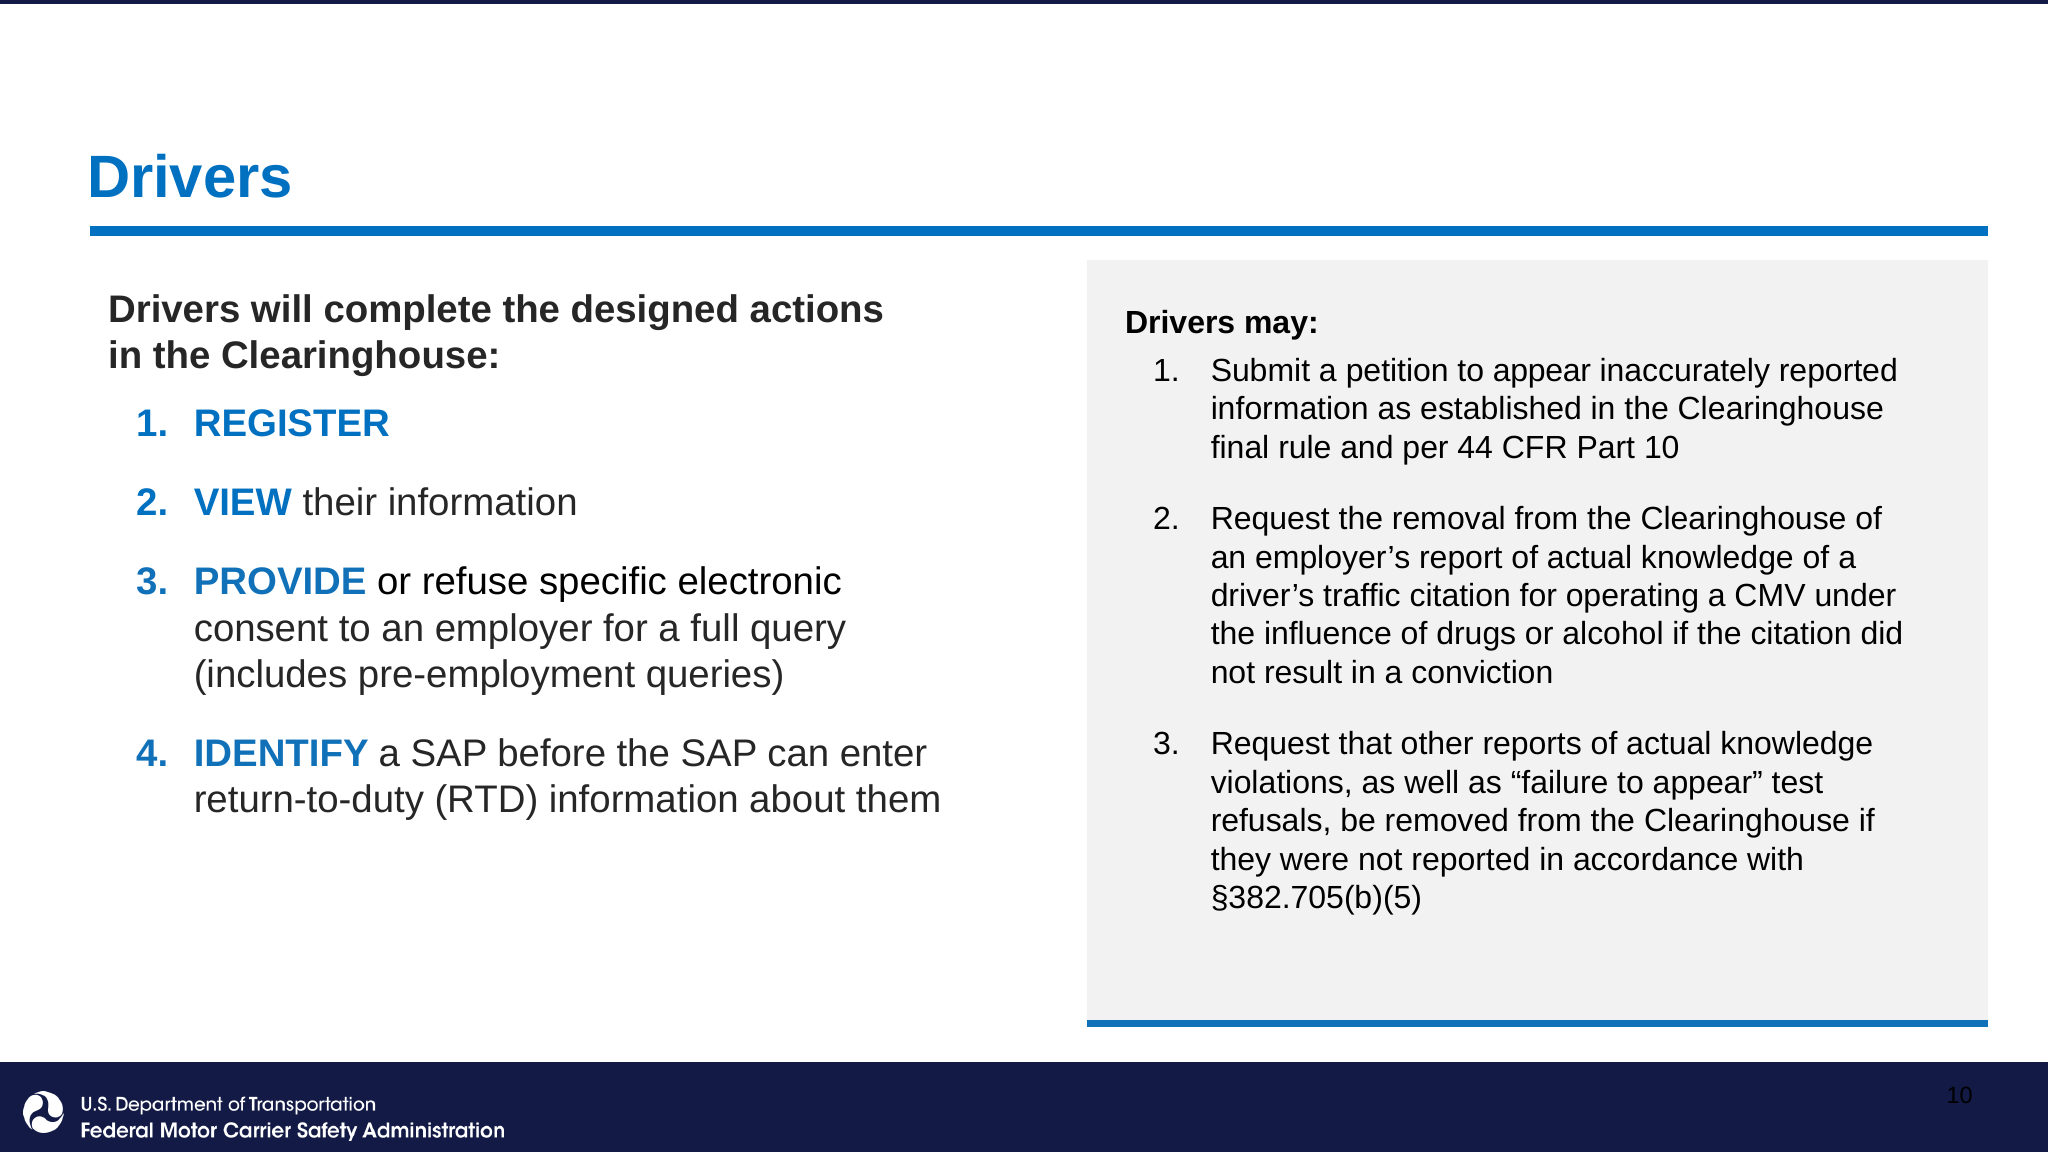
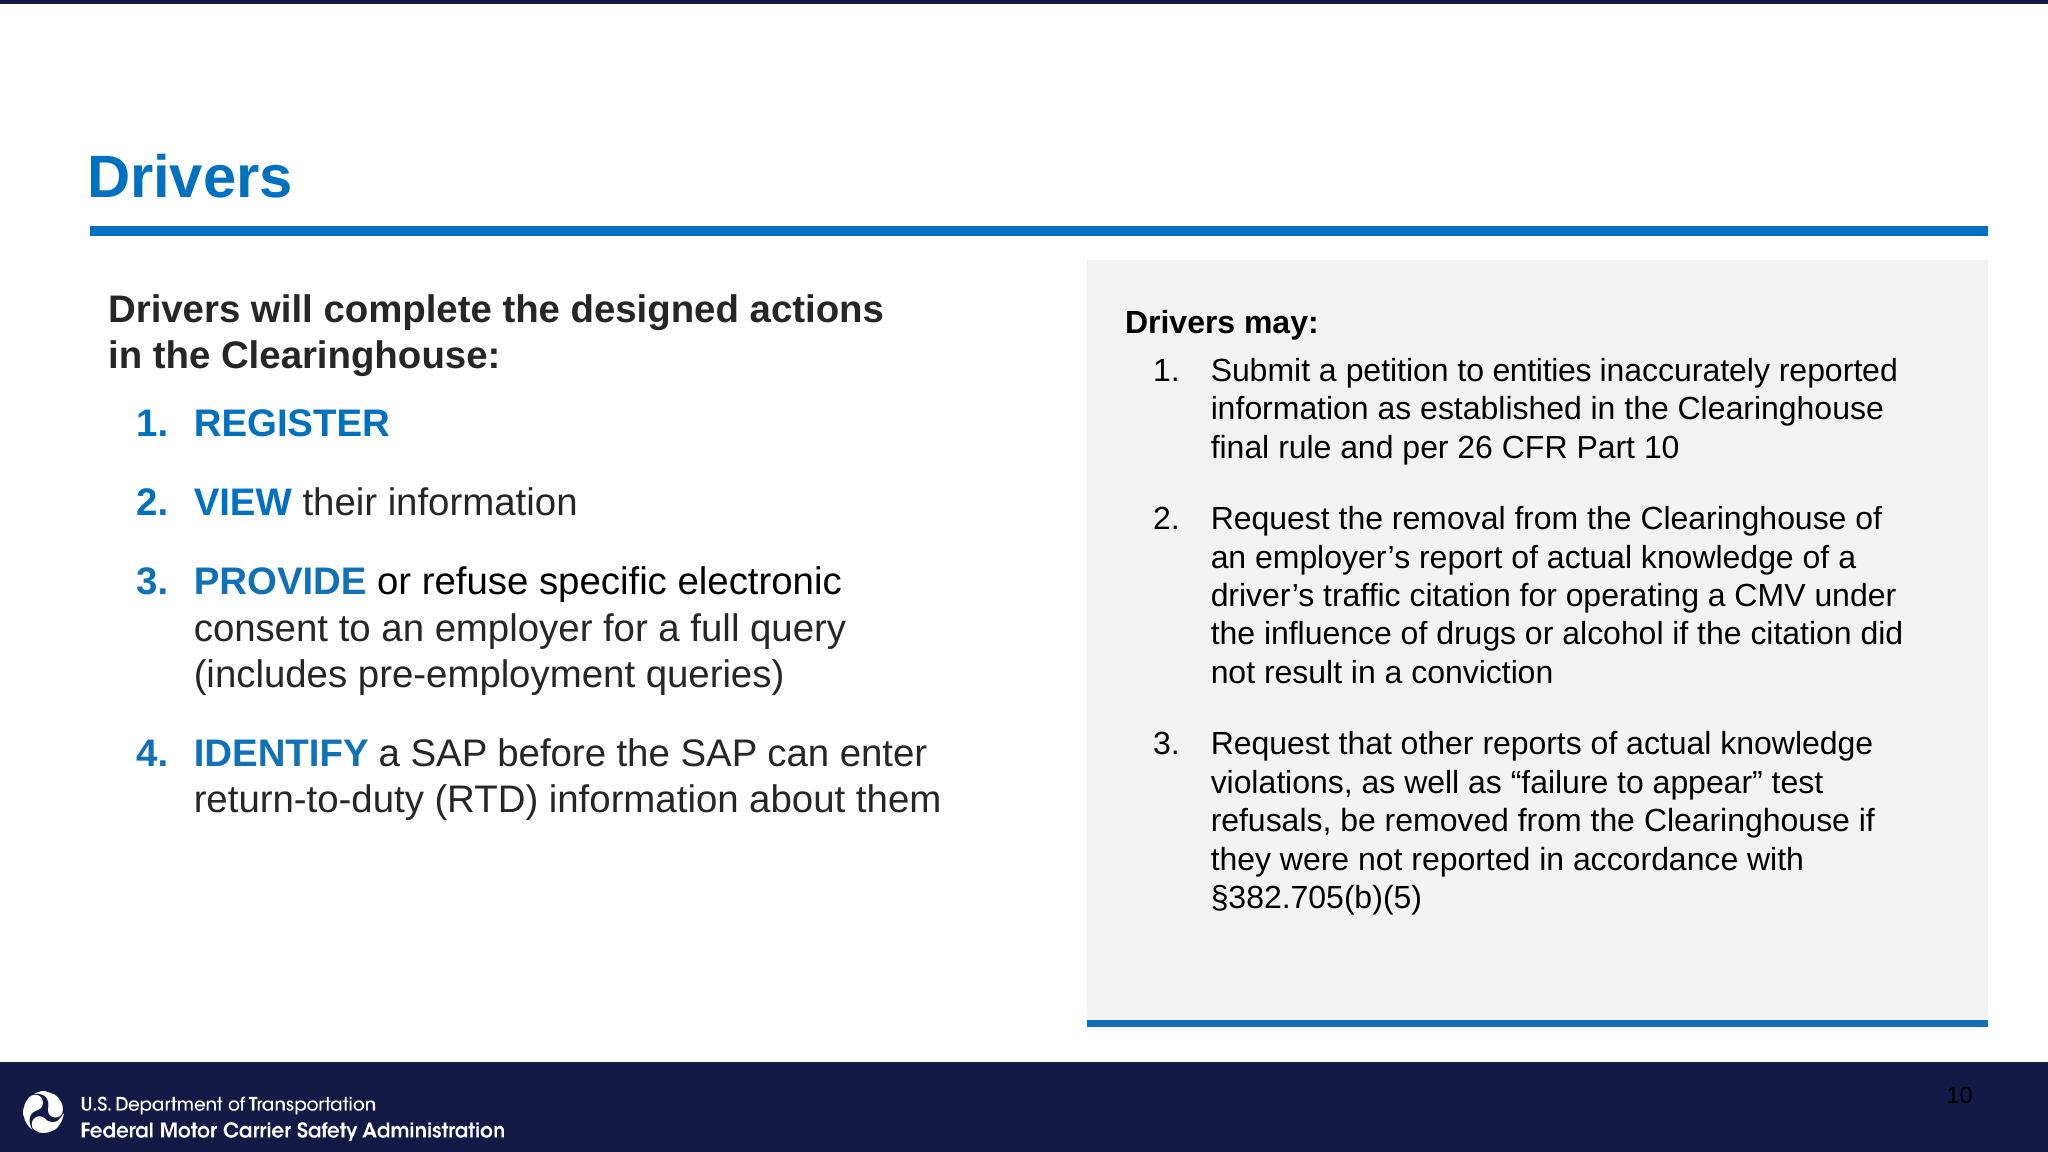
petition to appear: appear -> entities
44: 44 -> 26
